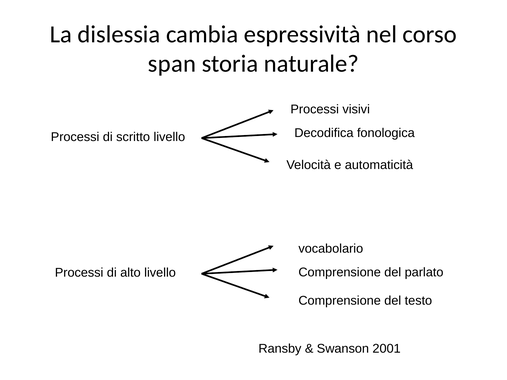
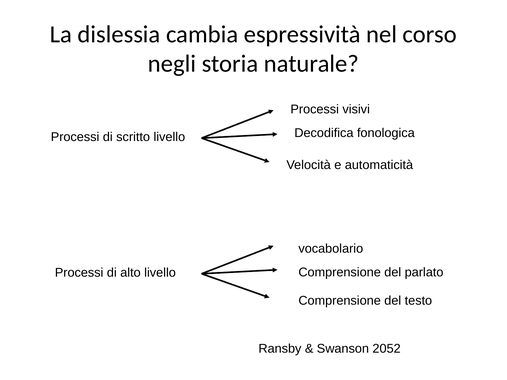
span: span -> negli
2001: 2001 -> 2052
